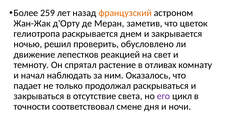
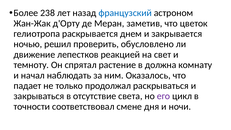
259: 259 -> 238
французский colour: orange -> blue
отливах: отливах -> должна
